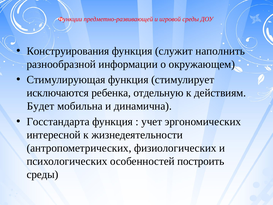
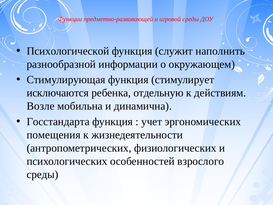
Конструирования: Конструирования -> Психологической
Будет: Будет -> Возле
интересной: интересной -> помещения
построить: построить -> взрослого
